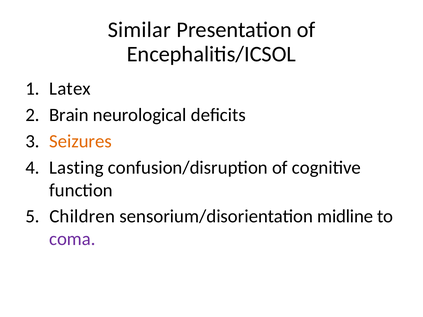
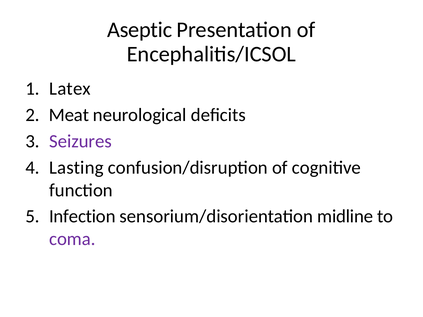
Similar: Similar -> Aseptic
Brain: Brain -> Meat
Seizures colour: orange -> purple
Children: Children -> Infection
